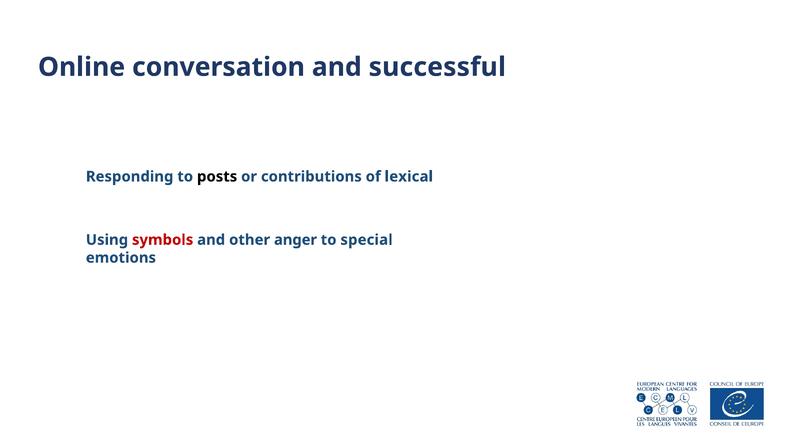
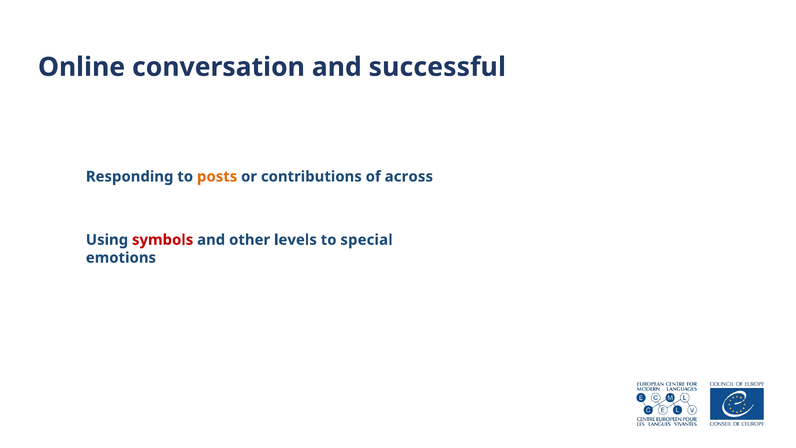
posts colour: black -> orange
lexical: lexical -> across
anger: anger -> levels
